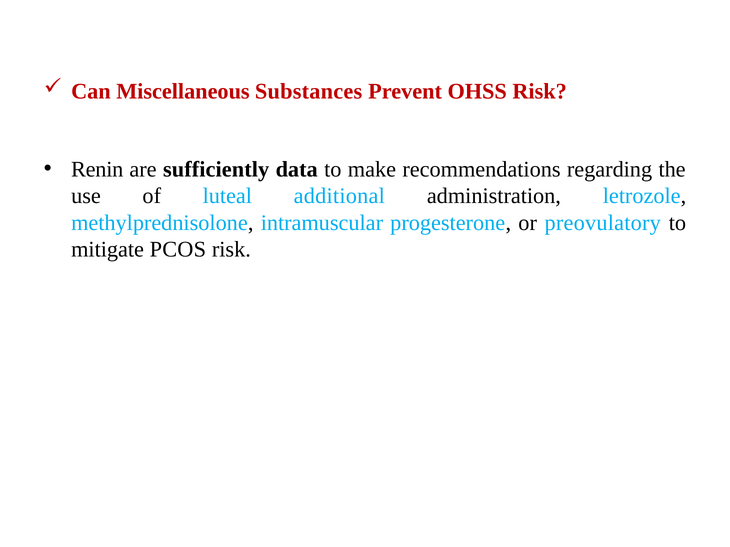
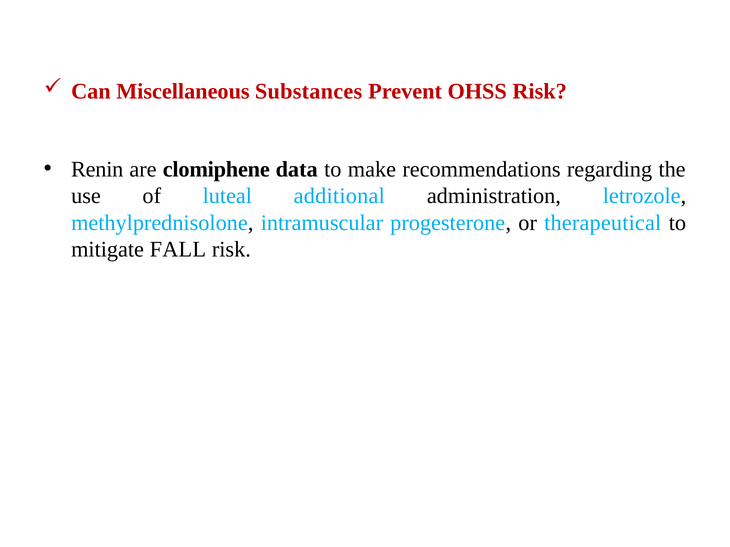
sufficiently: sufficiently -> clomiphene
preovulatory: preovulatory -> therapeutical
PCOS: PCOS -> FALL
